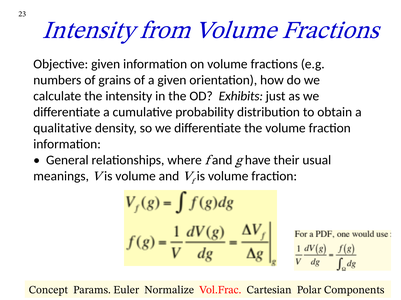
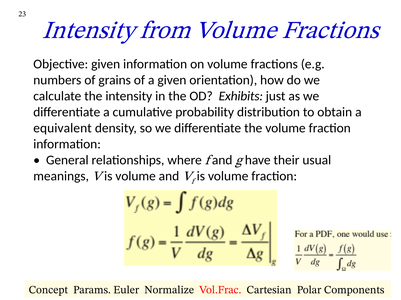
qualitative: qualitative -> equivalent
